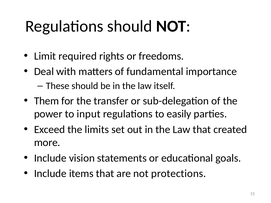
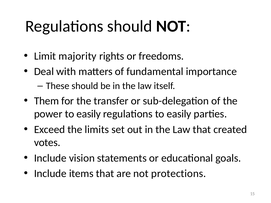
required: required -> majority
power to input: input -> easily
more: more -> votes
